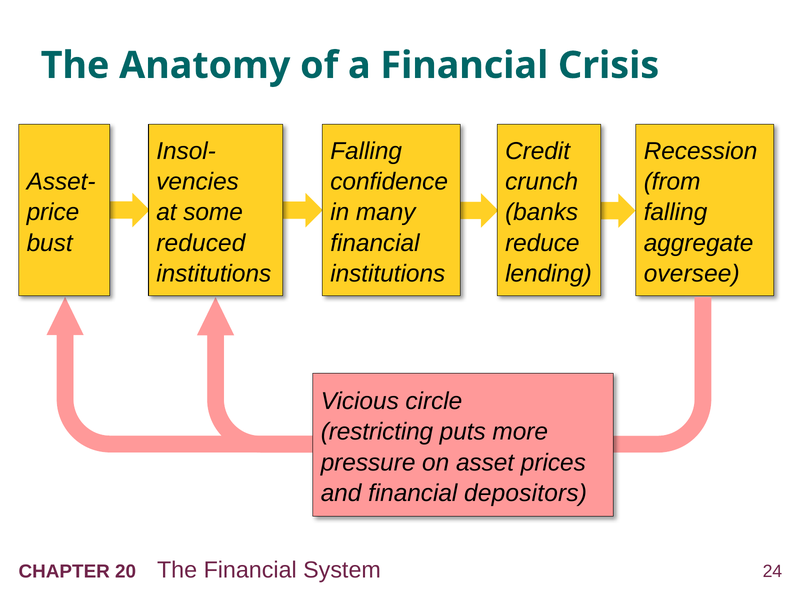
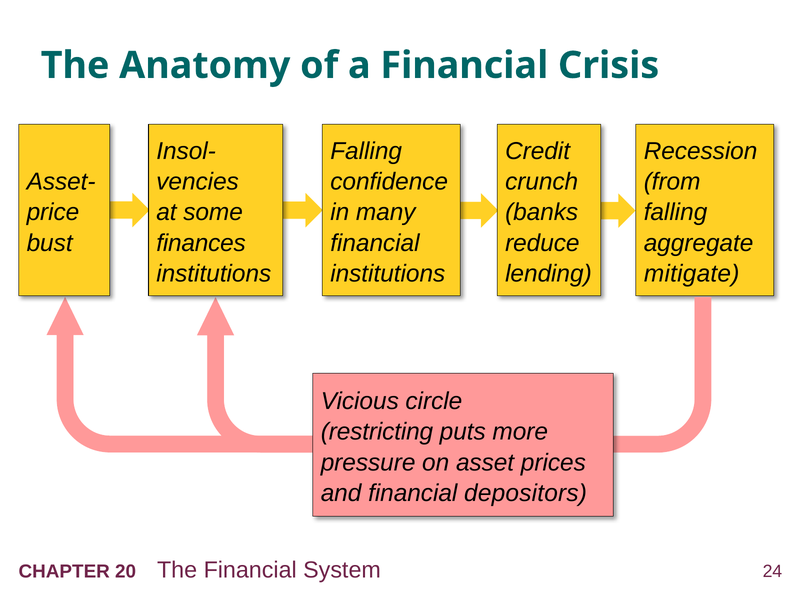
reduced: reduced -> finances
oversee: oversee -> mitigate
